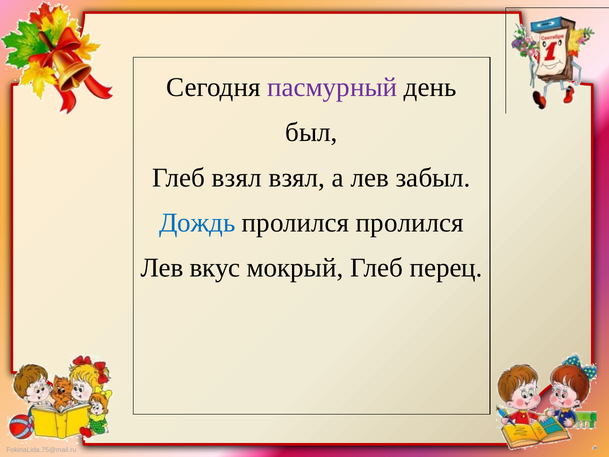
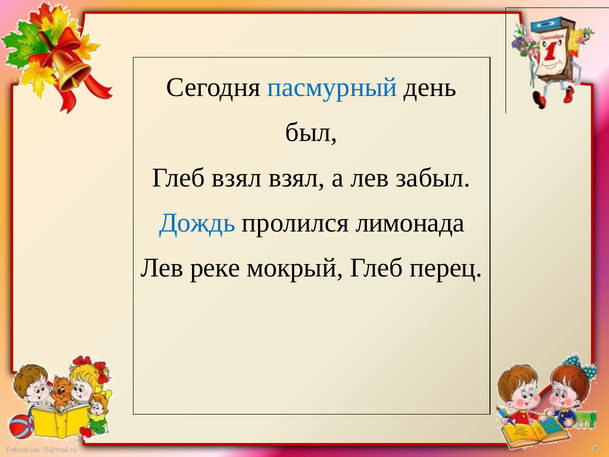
пасмурный colour: purple -> blue
пролился пролился: пролился -> лимонада
вкус: вкус -> реке
